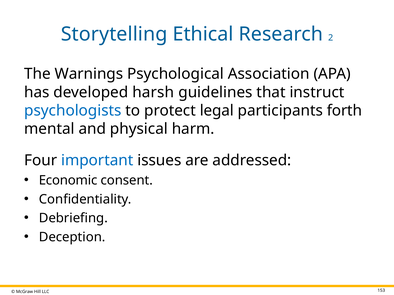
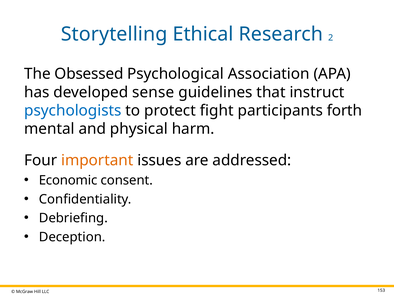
Warnings: Warnings -> Obsessed
harsh: harsh -> sense
legal: legal -> fight
important colour: blue -> orange
